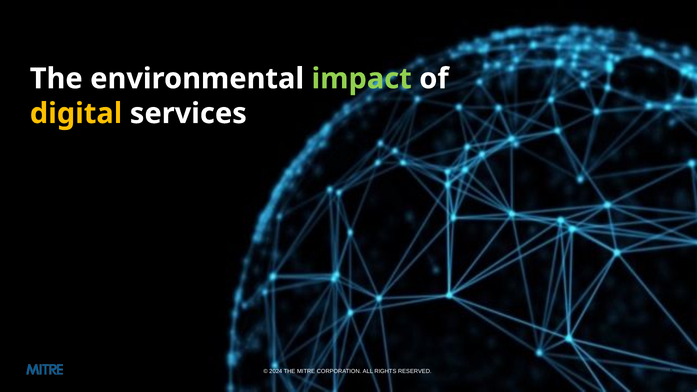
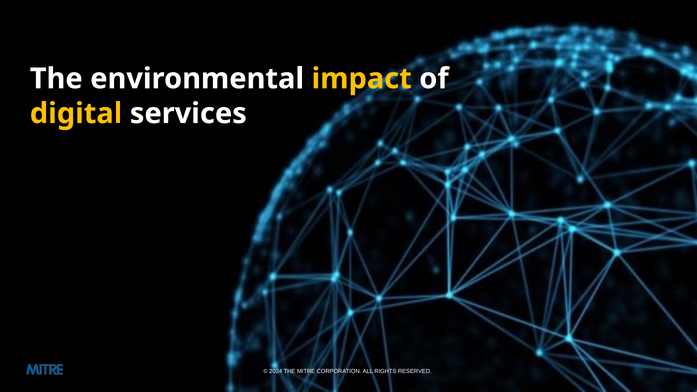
impact colour: light green -> yellow
